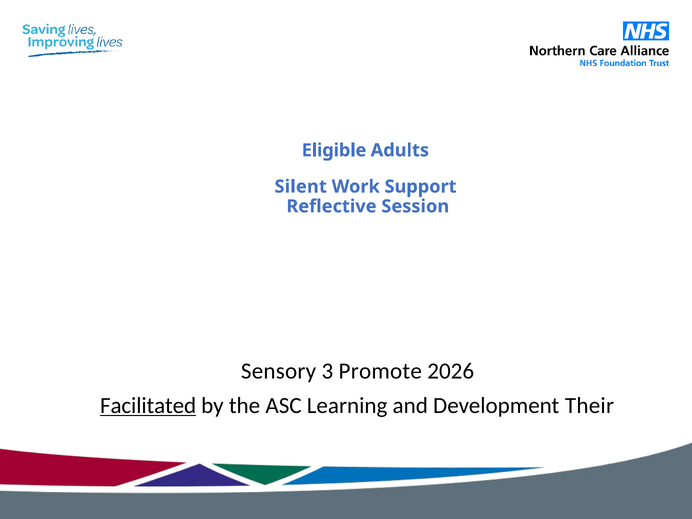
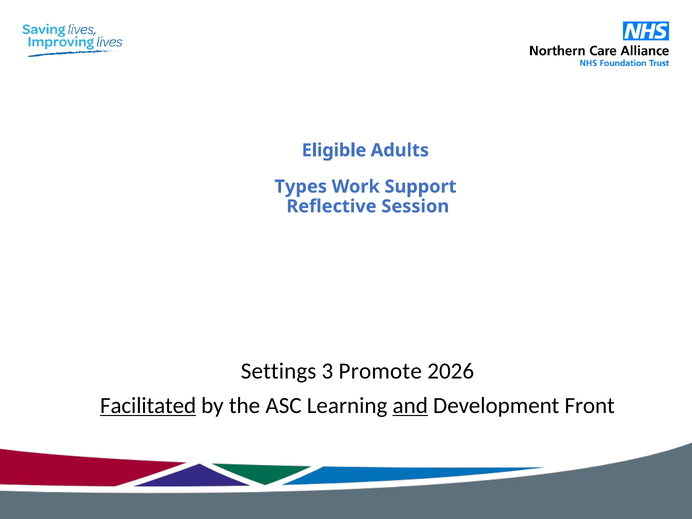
Silent: Silent -> Types
Sensory: Sensory -> Settings
and underline: none -> present
Their: Their -> Front
